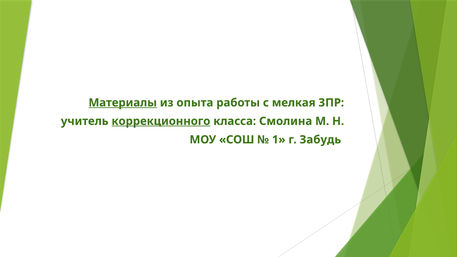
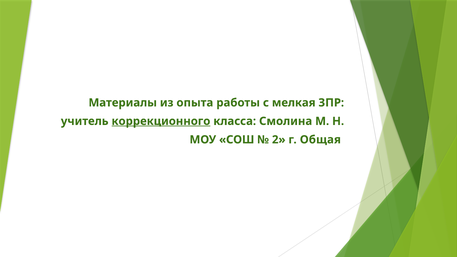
Материалы underline: present -> none
1: 1 -> 2
Забудь: Забудь -> Общая
